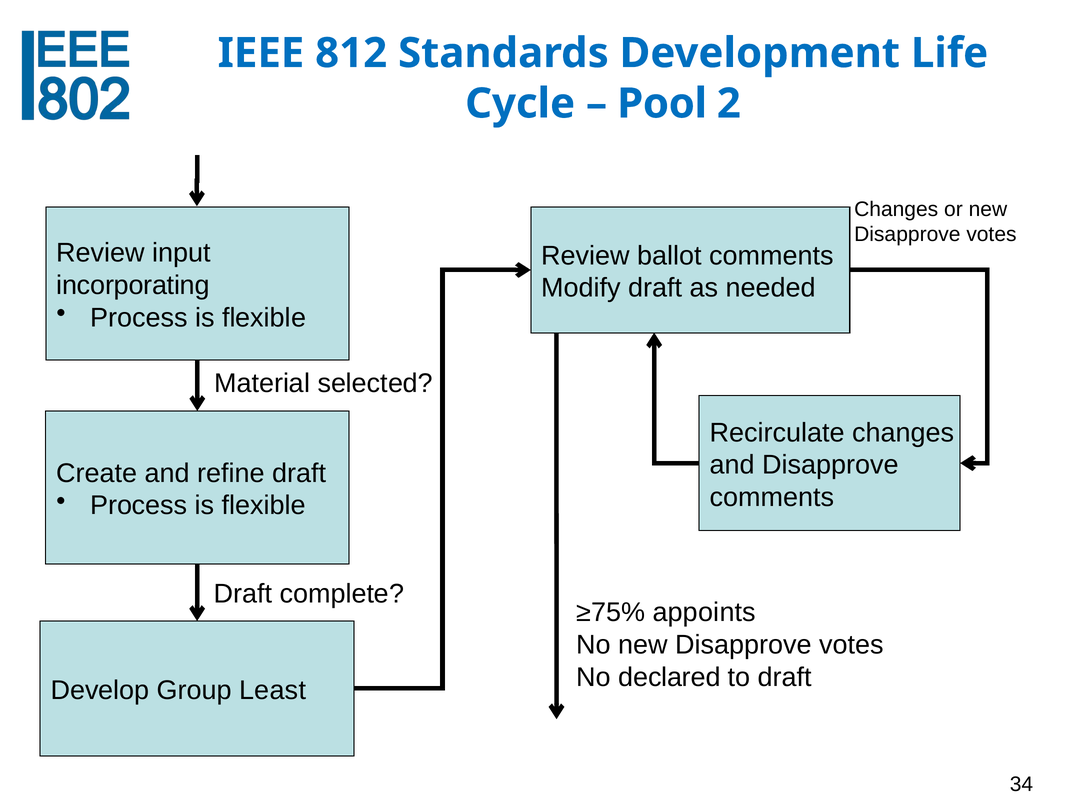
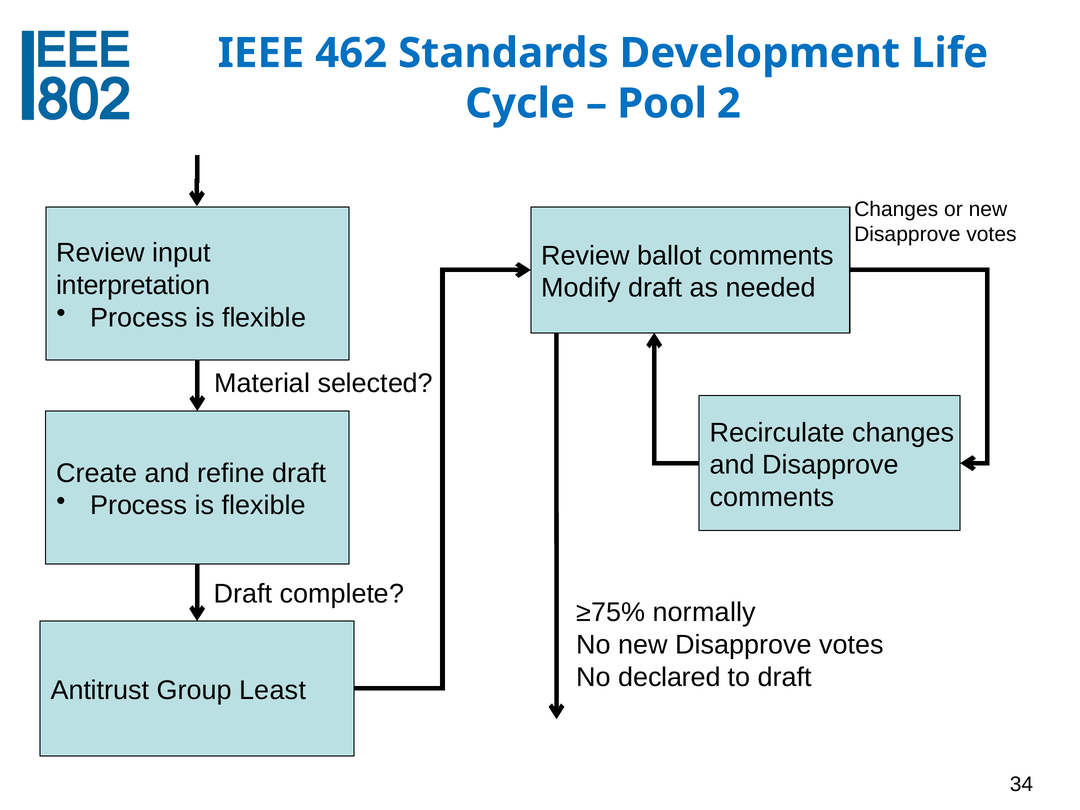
812: 812 -> 462
incorporating: incorporating -> interpretation
appoints: appoints -> normally
Develop: Develop -> Antitrust
